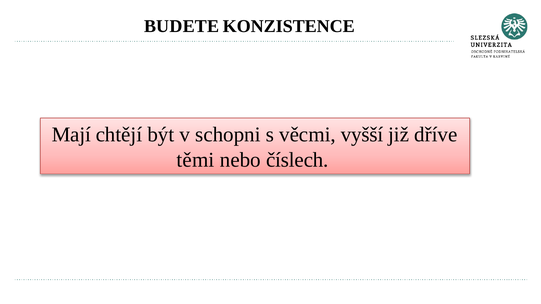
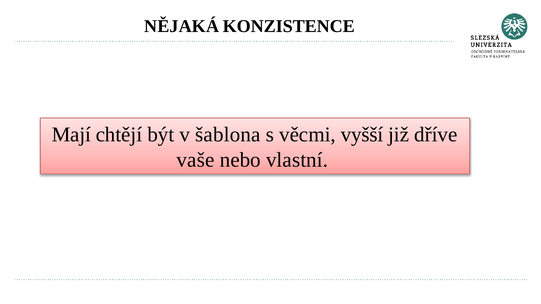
BUDETE: BUDETE -> NĚJAKÁ
schopni: schopni -> šablona
těmi: těmi -> vaše
číslech: číslech -> vlastní
